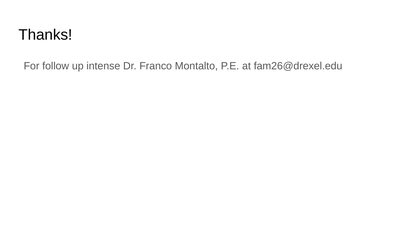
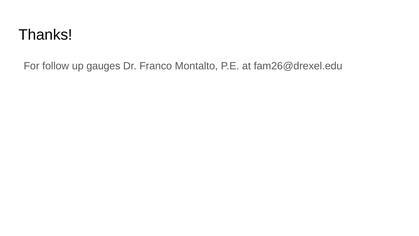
intense: intense -> gauges
